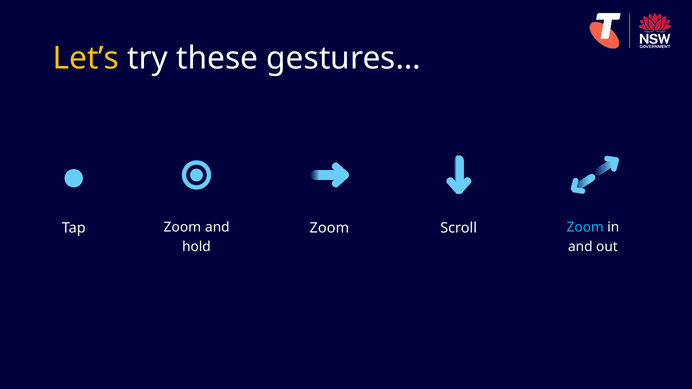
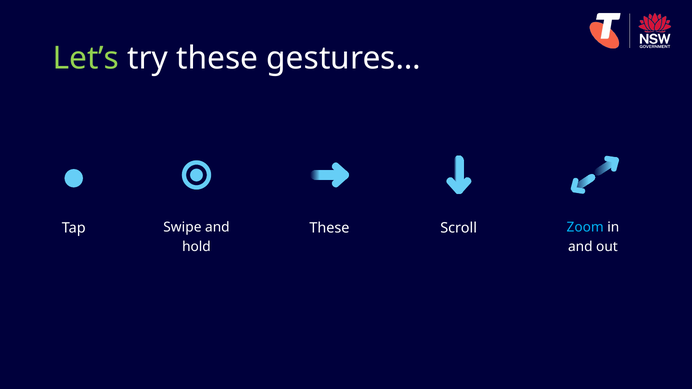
Let’s colour: yellow -> light green
Tap Zoom: Zoom -> Swipe
Zoom at (329, 228): Zoom -> These
